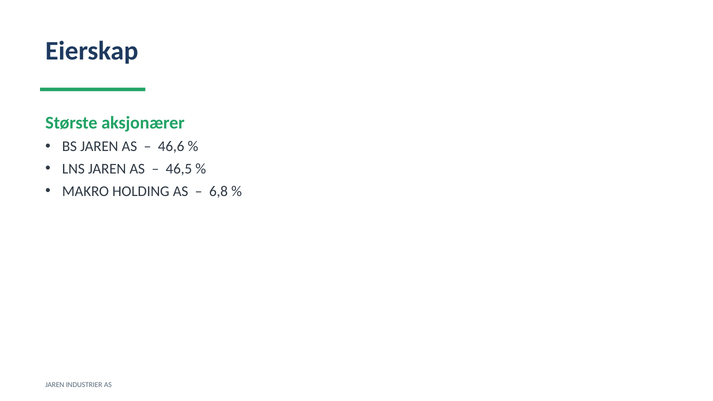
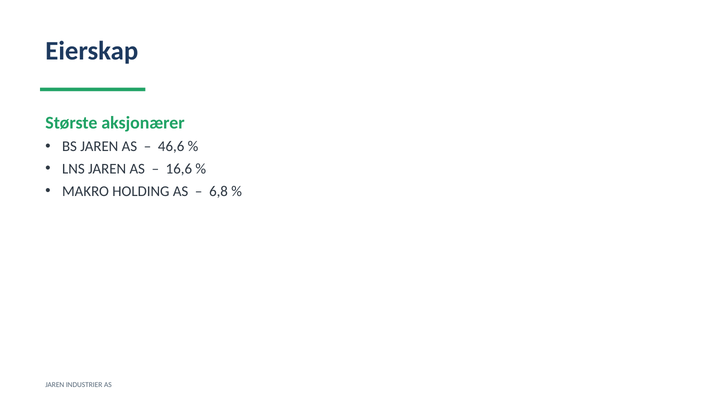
46,5: 46,5 -> 16,6
